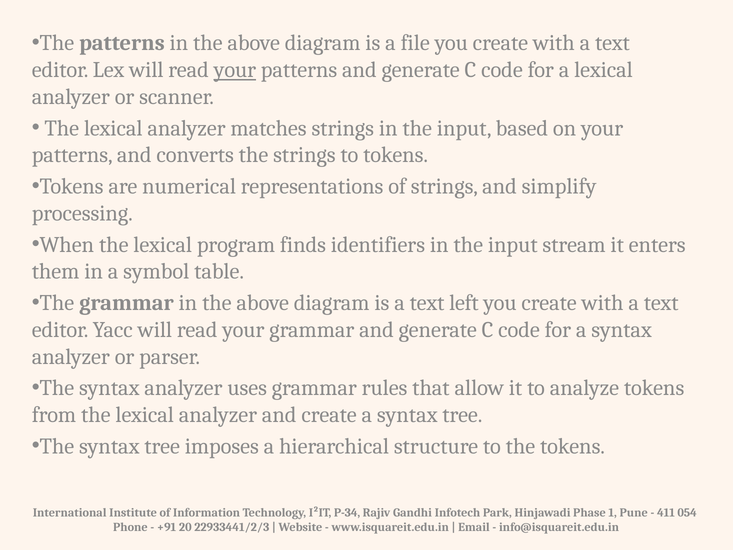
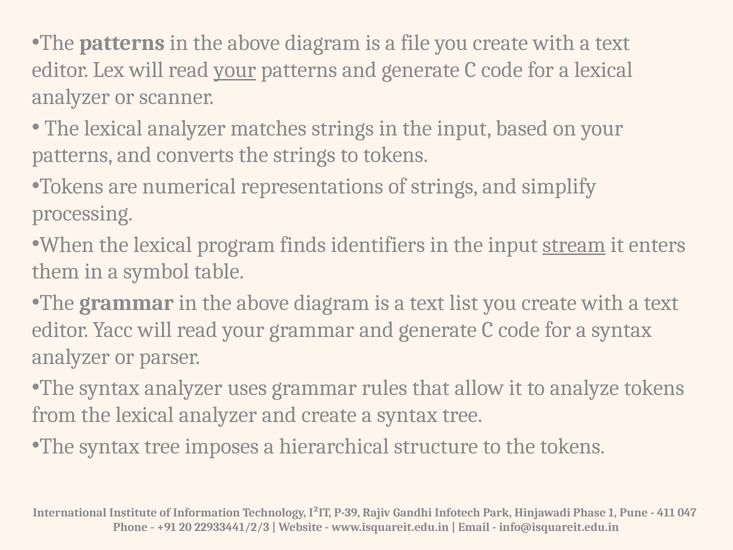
stream underline: none -> present
left: left -> list
P-34: P-34 -> P-39
054: 054 -> 047
